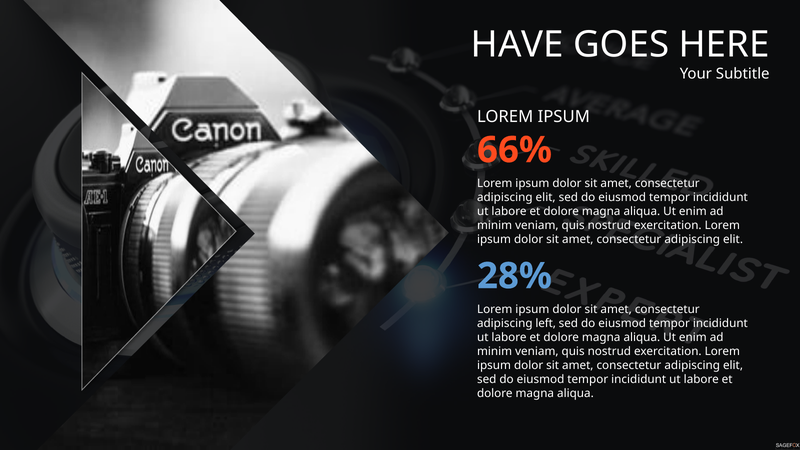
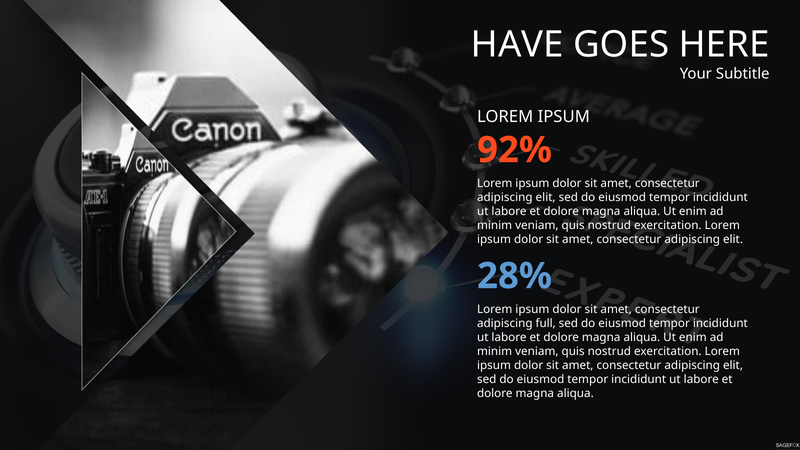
66%: 66% -> 92%
left: left -> full
